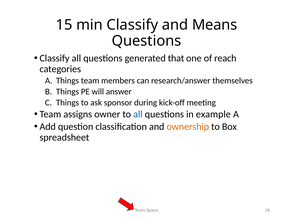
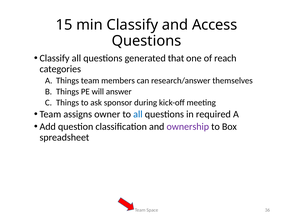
Means: Means -> Access
example: example -> required
ownership colour: orange -> purple
